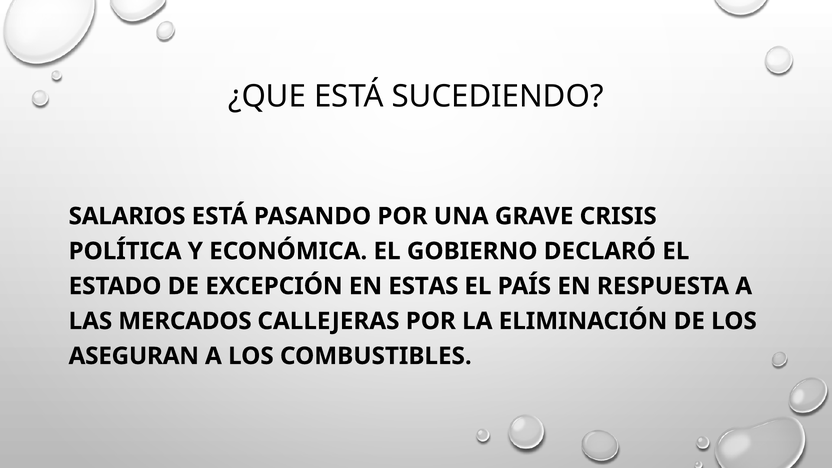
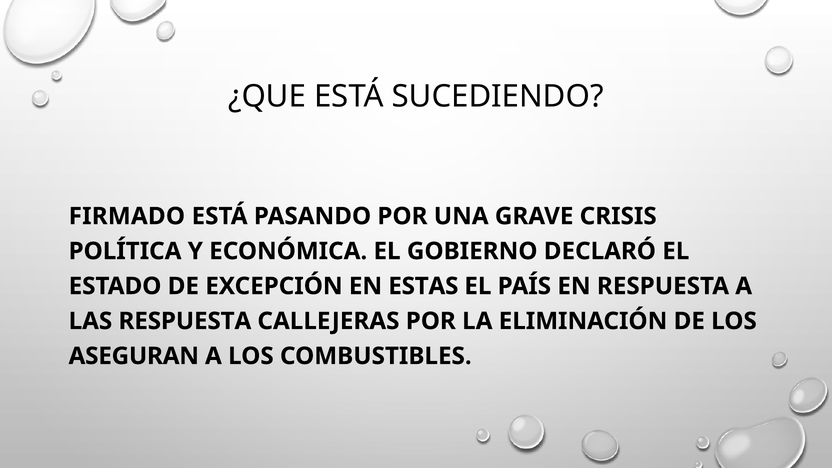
SALARIOS: SALARIOS -> FIRMADO
LAS MERCADOS: MERCADOS -> RESPUESTA
